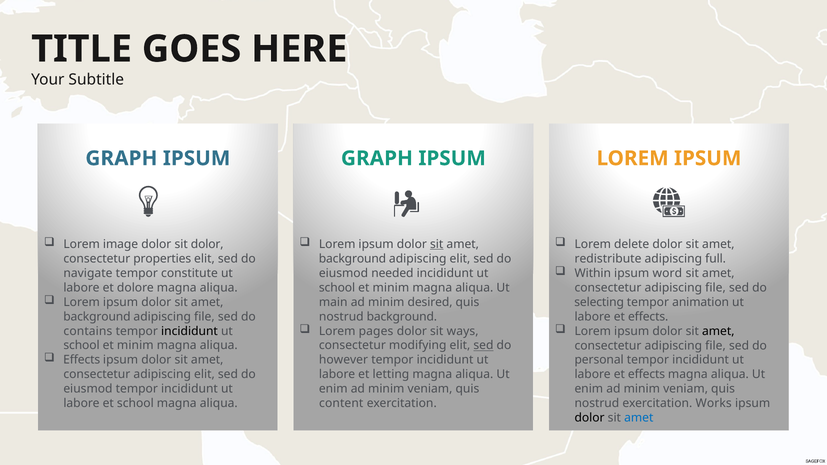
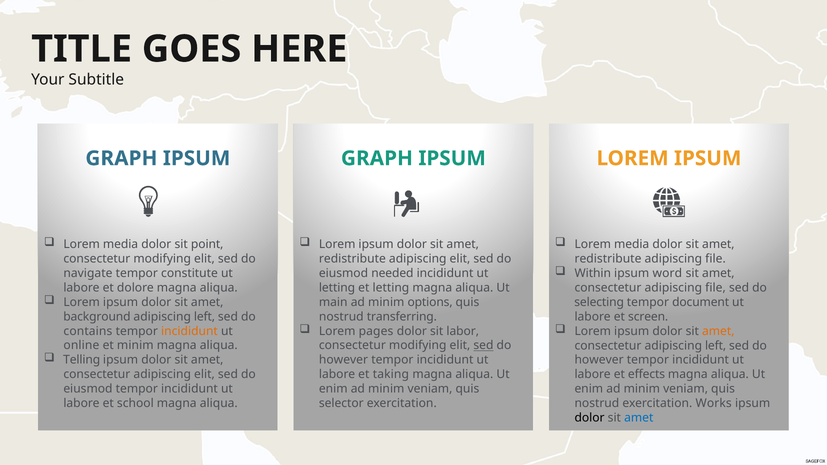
image at (121, 244): image -> media
sit dolor: dolor -> point
sit at (437, 244) underline: present -> none
delete at (632, 244): delete -> media
properties at (162, 259): properties -> modifying
background at (352, 259): background -> redistribute
full at (716, 259): full -> file
school at (337, 288): school -> letting
minim at (391, 288): minim -> letting
desired: desired -> options
animation: animation -> document
file at (204, 317): file -> left
nostrud background: background -> transferring
effects at (648, 317): effects -> screen
ways: ways -> labor
amet at (718, 331) colour: black -> orange
incididunt at (189, 331) colour: black -> orange
school at (82, 346): school -> online
file at (716, 346): file -> left
Effects at (82, 360): Effects -> Telling
personal at (599, 360): personal -> however
letting: letting -> taking
content: content -> selector
